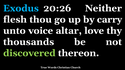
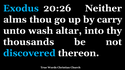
flesh: flesh -> alms
voice: voice -> wash
love: love -> into
discovered colour: light green -> light blue
